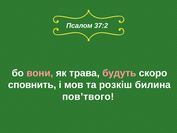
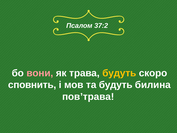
будуть at (119, 73) colour: pink -> yellow
та розкіш: розкіш -> будуть
пов’твого: пов’твого -> пов’трава
